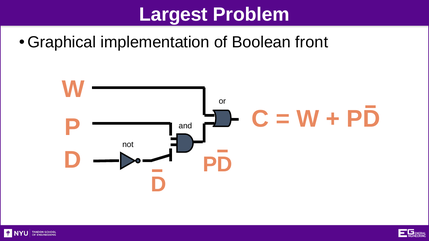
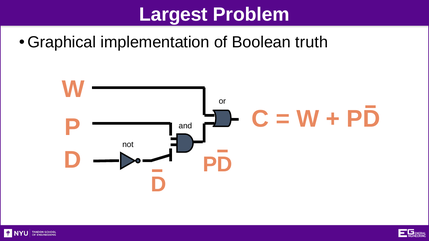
front: front -> truth
